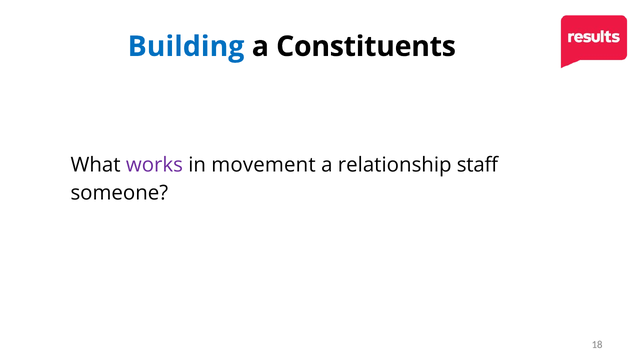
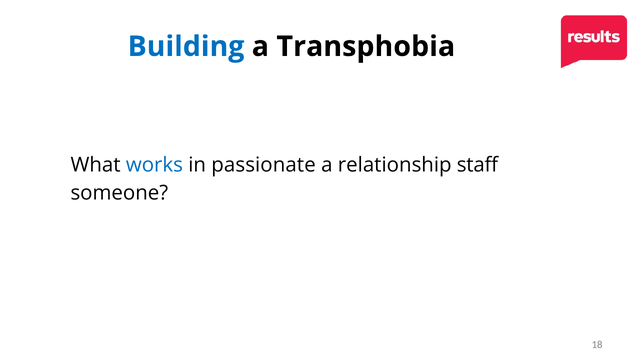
Constituents: Constituents -> Transphobia
works colour: purple -> blue
movement: movement -> passionate
